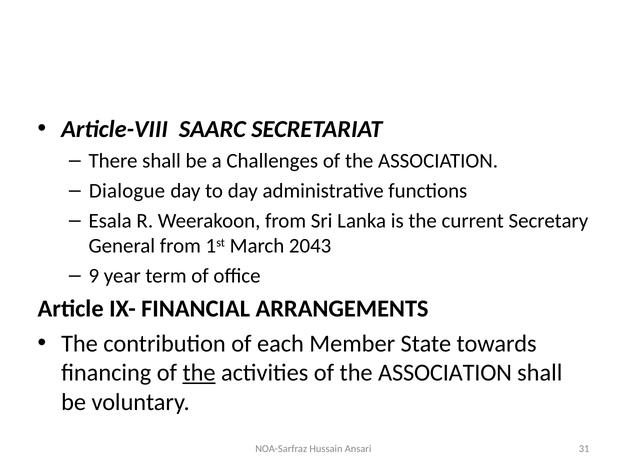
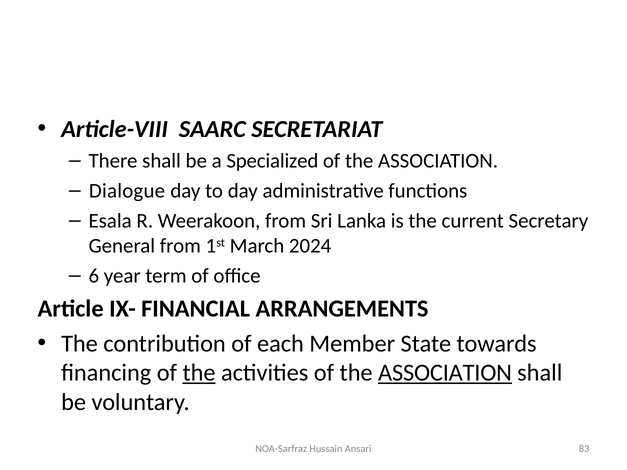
Challenges: Challenges -> Specialized
2043: 2043 -> 2024
9: 9 -> 6
ASSOCIATION at (445, 373) underline: none -> present
31: 31 -> 83
